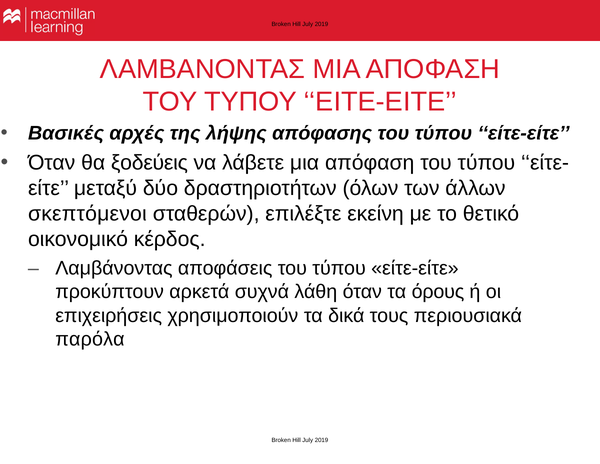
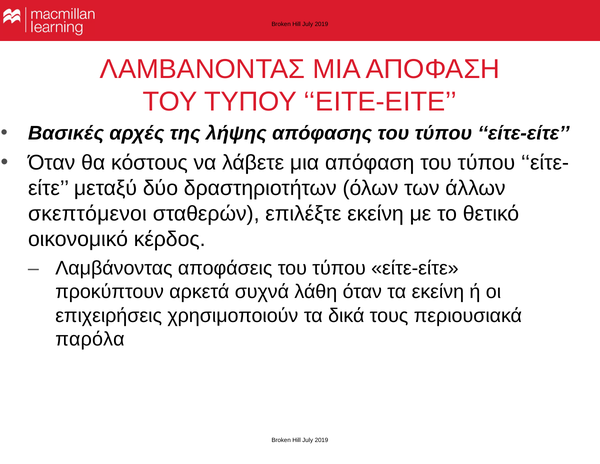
ξοδεύεις: ξοδεύεις -> κόστους
τα όρους: όρους -> εκείνη
